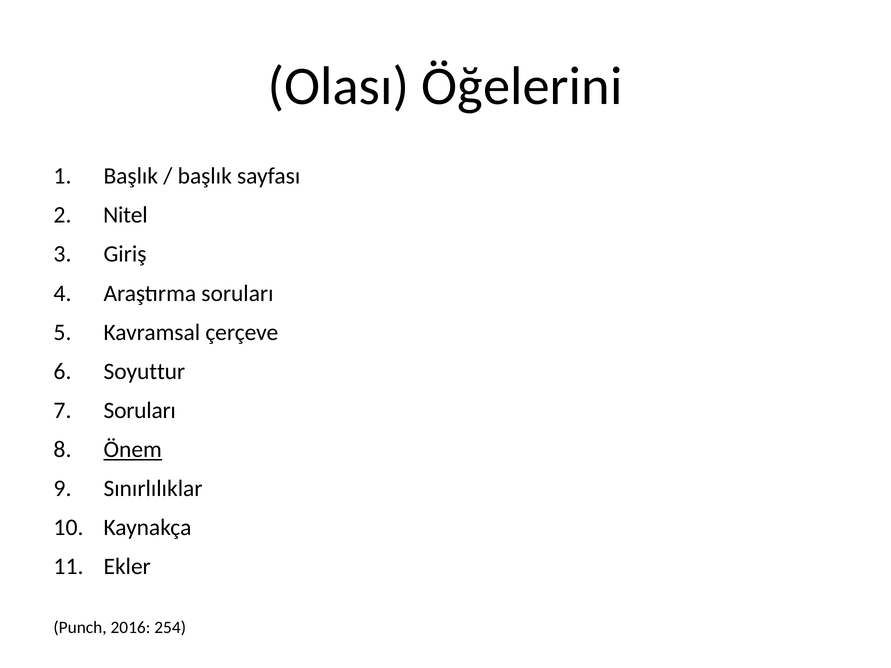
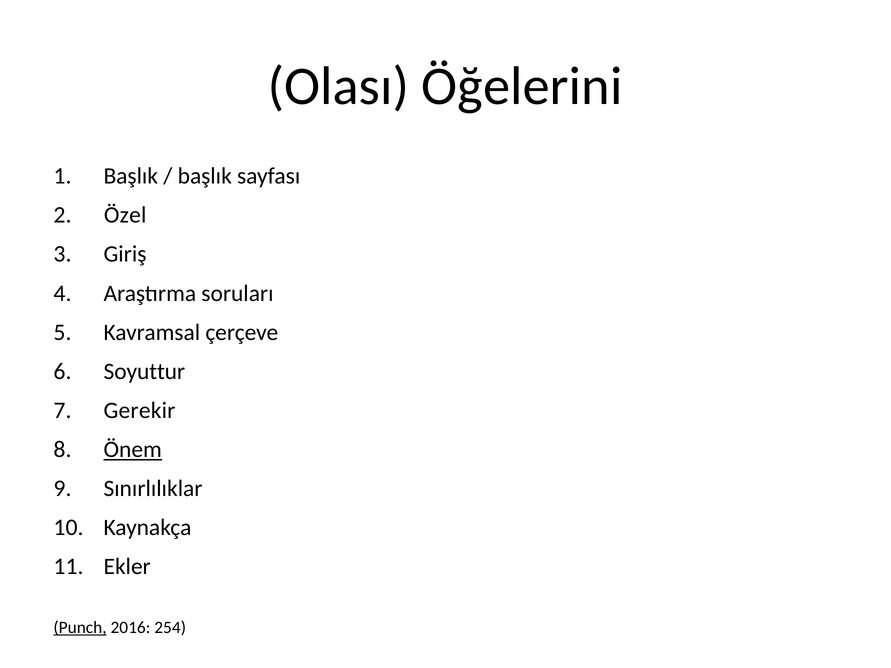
Nitel: Nitel -> Özel
Soruları at (140, 411): Soruları -> Gerekir
Punch underline: none -> present
